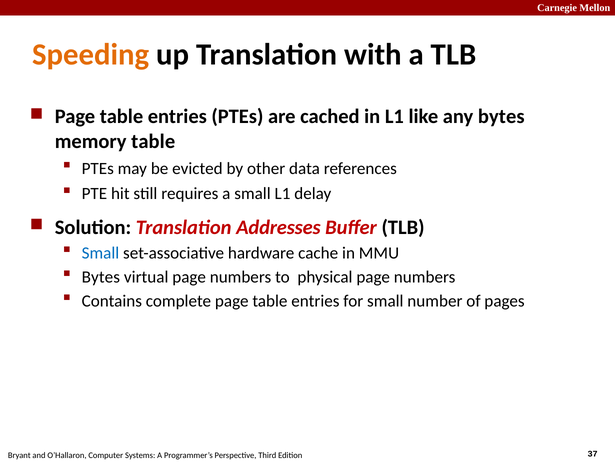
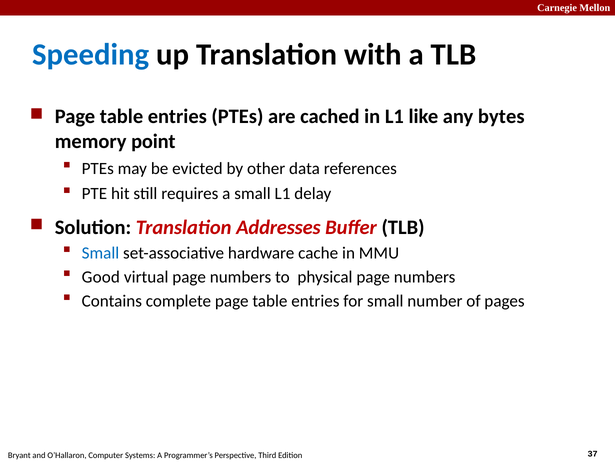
Speeding colour: orange -> blue
memory table: table -> point
Bytes at (101, 277): Bytes -> Good
